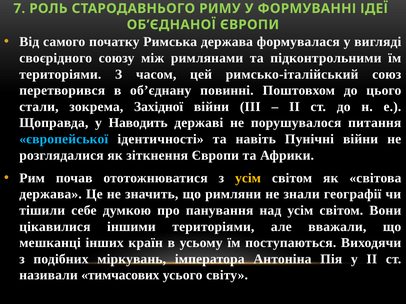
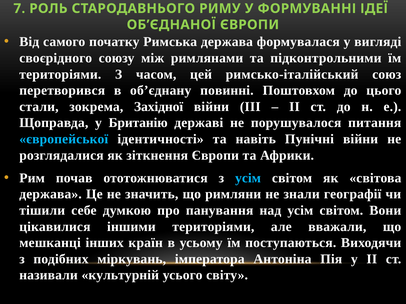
Наводить: Наводить -> Британію
усім at (248, 178) colour: yellow -> light blue
тимчасових: тимчасових -> культурній
